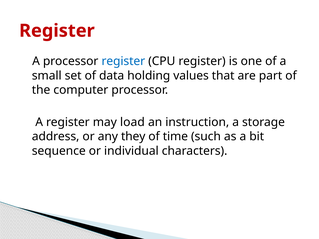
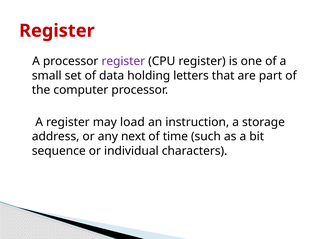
register at (123, 61) colour: blue -> purple
values: values -> letters
they: they -> next
